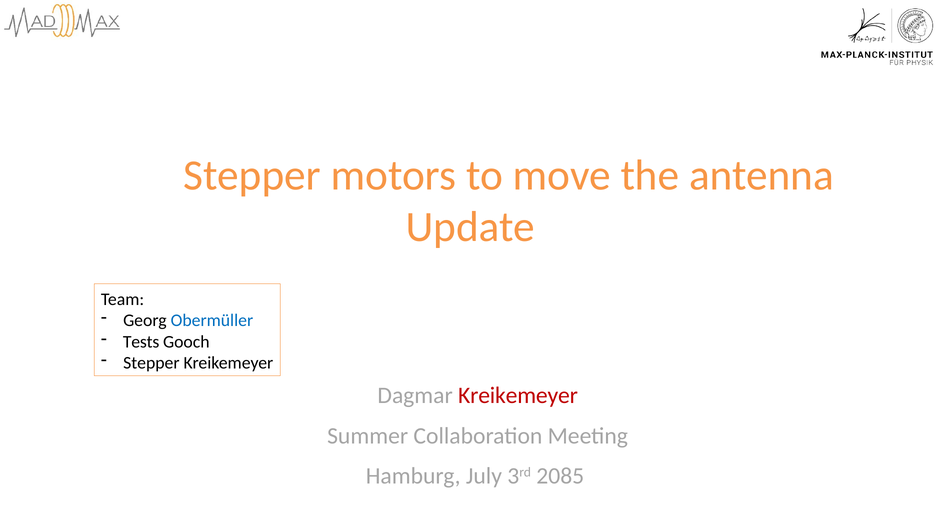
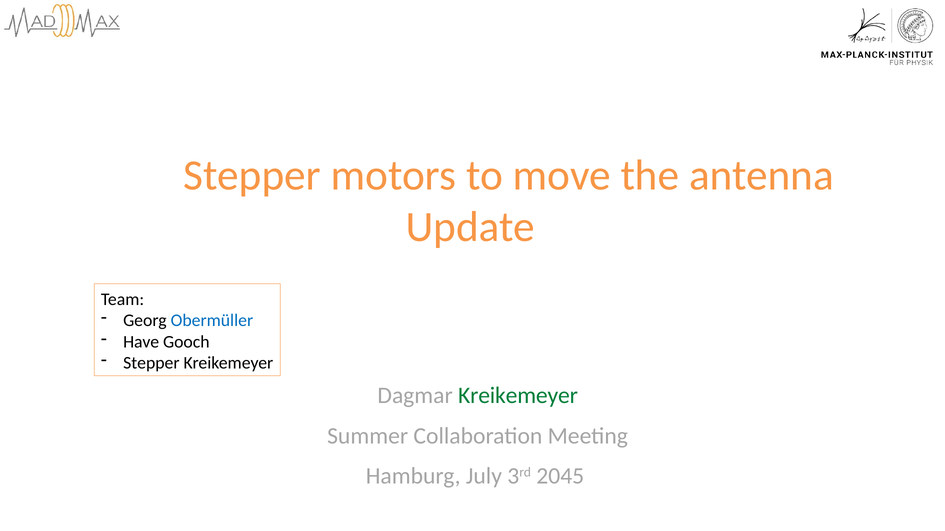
Tests: Tests -> Have
Kreikemeyer at (518, 396) colour: red -> green
2085: 2085 -> 2045
